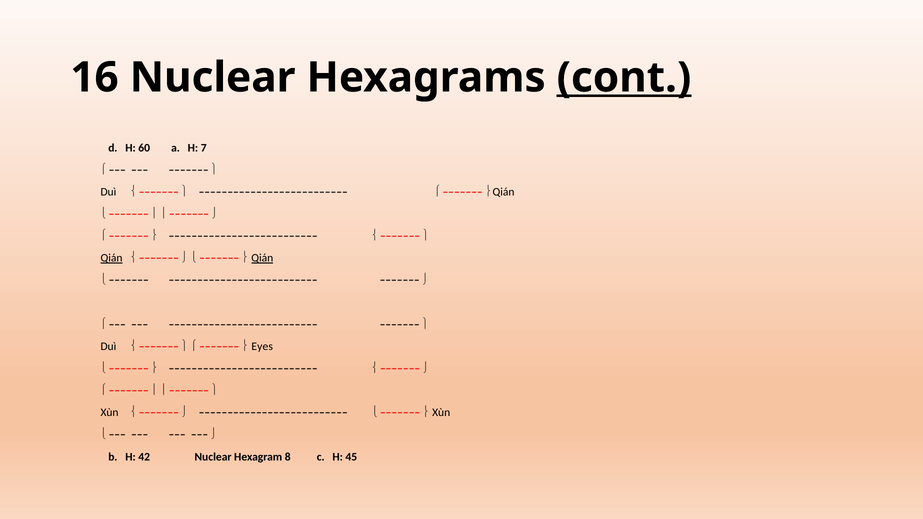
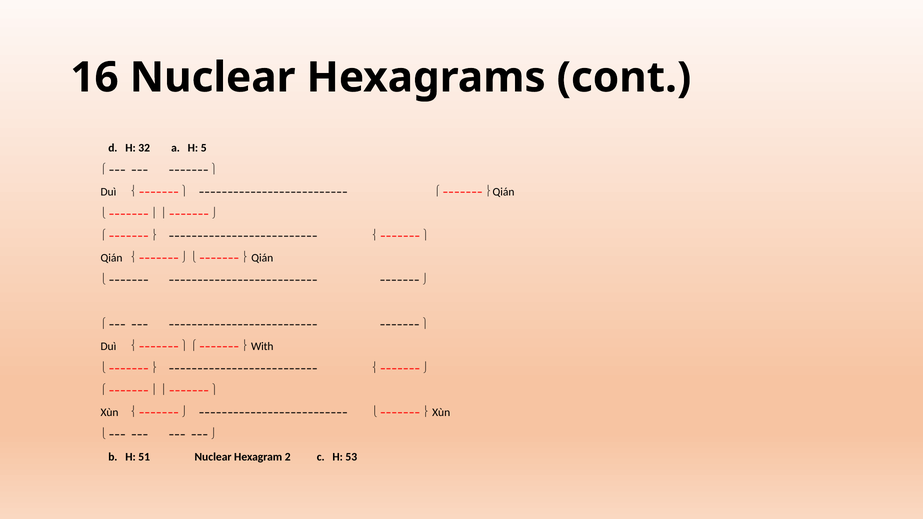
cont underline: present -> none
60: 60 -> 32
7: 7 -> 5
Qián at (111, 258) underline: present -> none
Qián at (262, 258) underline: present -> none
Eyes: Eyes -> With
42: 42 -> 51
8: 8 -> 2
45: 45 -> 53
